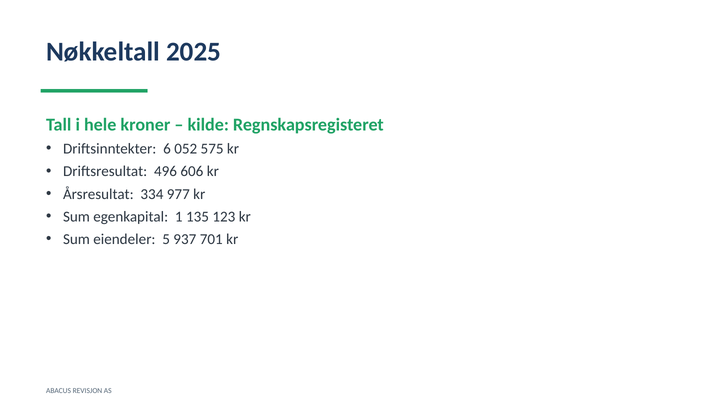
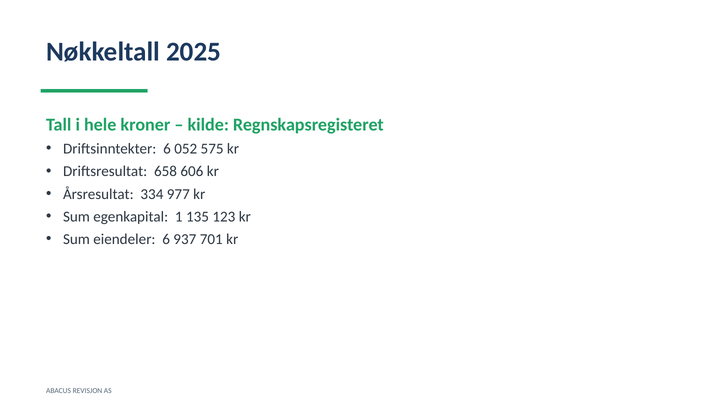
496: 496 -> 658
eiendeler 5: 5 -> 6
